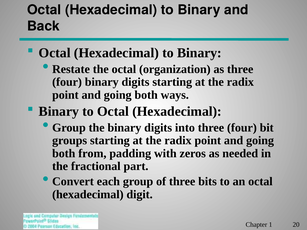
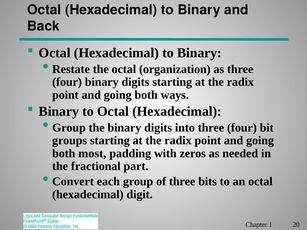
from: from -> most
